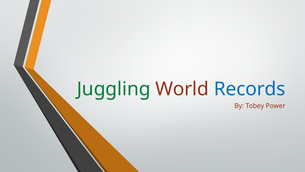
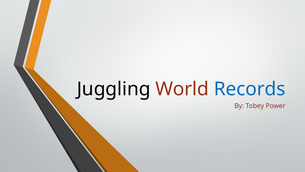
Juggling colour: green -> black
